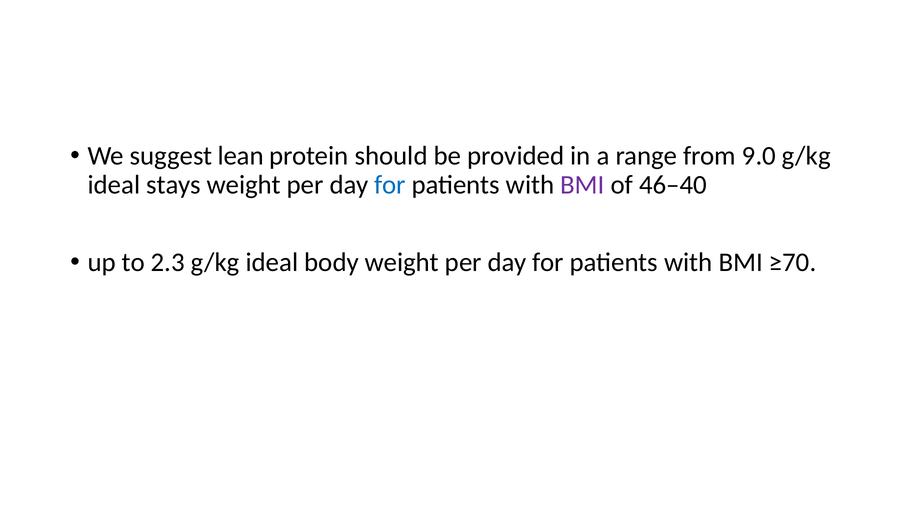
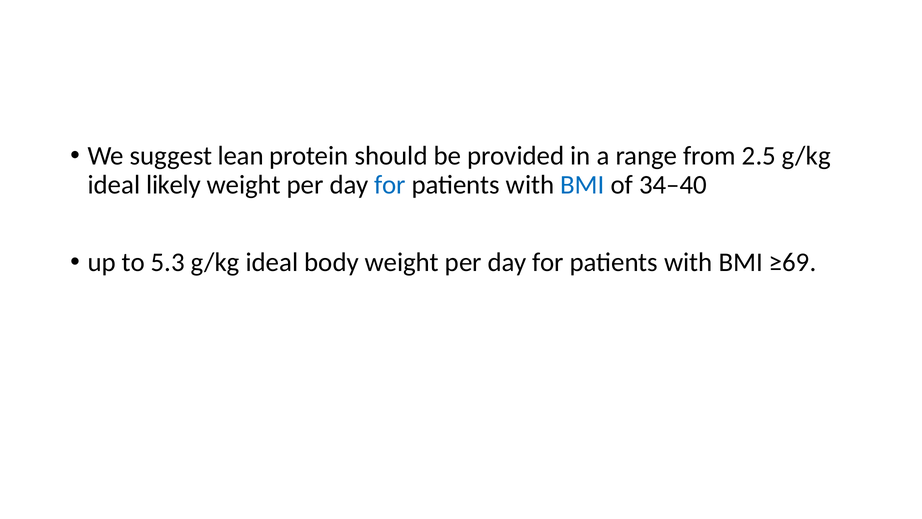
9.0: 9.0 -> 2.5
stays: stays -> likely
BMI at (583, 185) colour: purple -> blue
46–40: 46–40 -> 34–40
2.3: 2.3 -> 5.3
≥70: ≥70 -> ≥69
